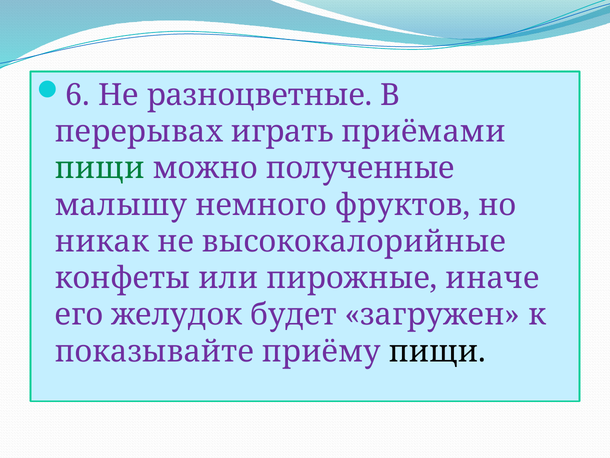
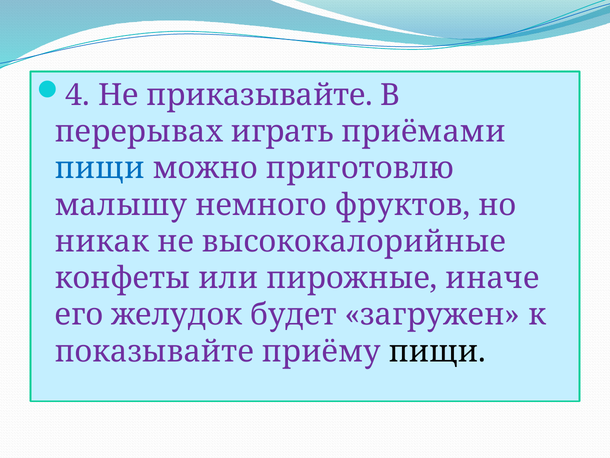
6: 6 -> 4
разноцветные: разноцветные -> приказывайте
пищи at (100, 168) colour: green -> blue
полученные: полученные -> приготовлю
